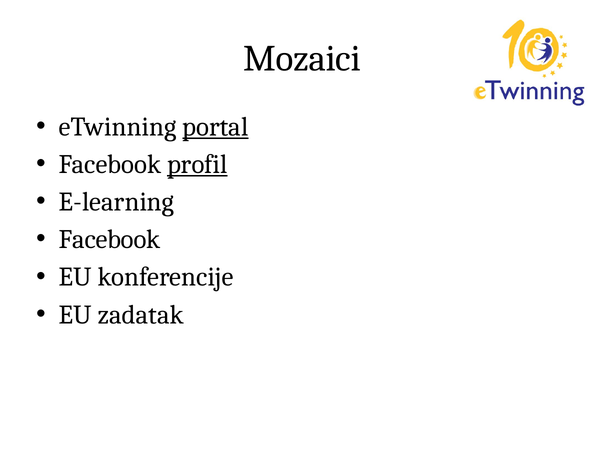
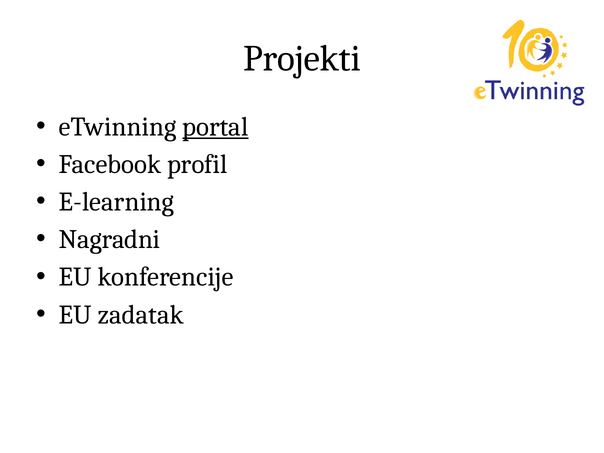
Mozaici: Mozaici -> Projekti
profil underline: present -> none
Facebook at (110, 239): Facebook -> Nagradni
